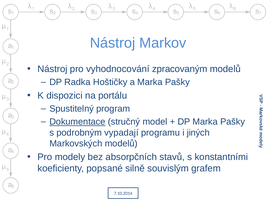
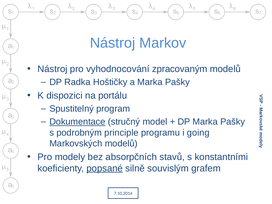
vypadají: vypadají -> principle
jiných: jiných -> going
popsané underline: none -> present
